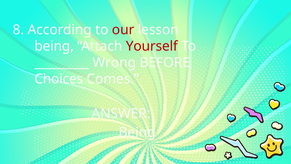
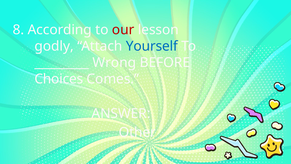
being at (54, 46): being -> godly
Yourself colour: red -> blue
Being at (137, 132): Being -> Other
